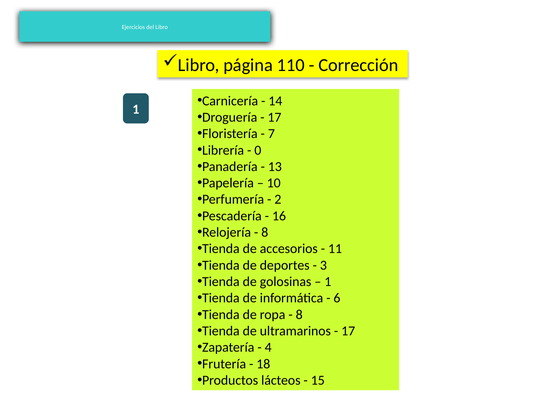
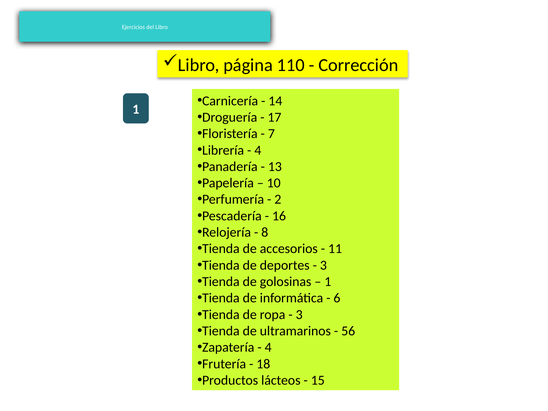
0 at (258, 150): 0 -> 4
8 at (299, 315): 8 -> 3
17 at (348, 331): 17 -> 56
